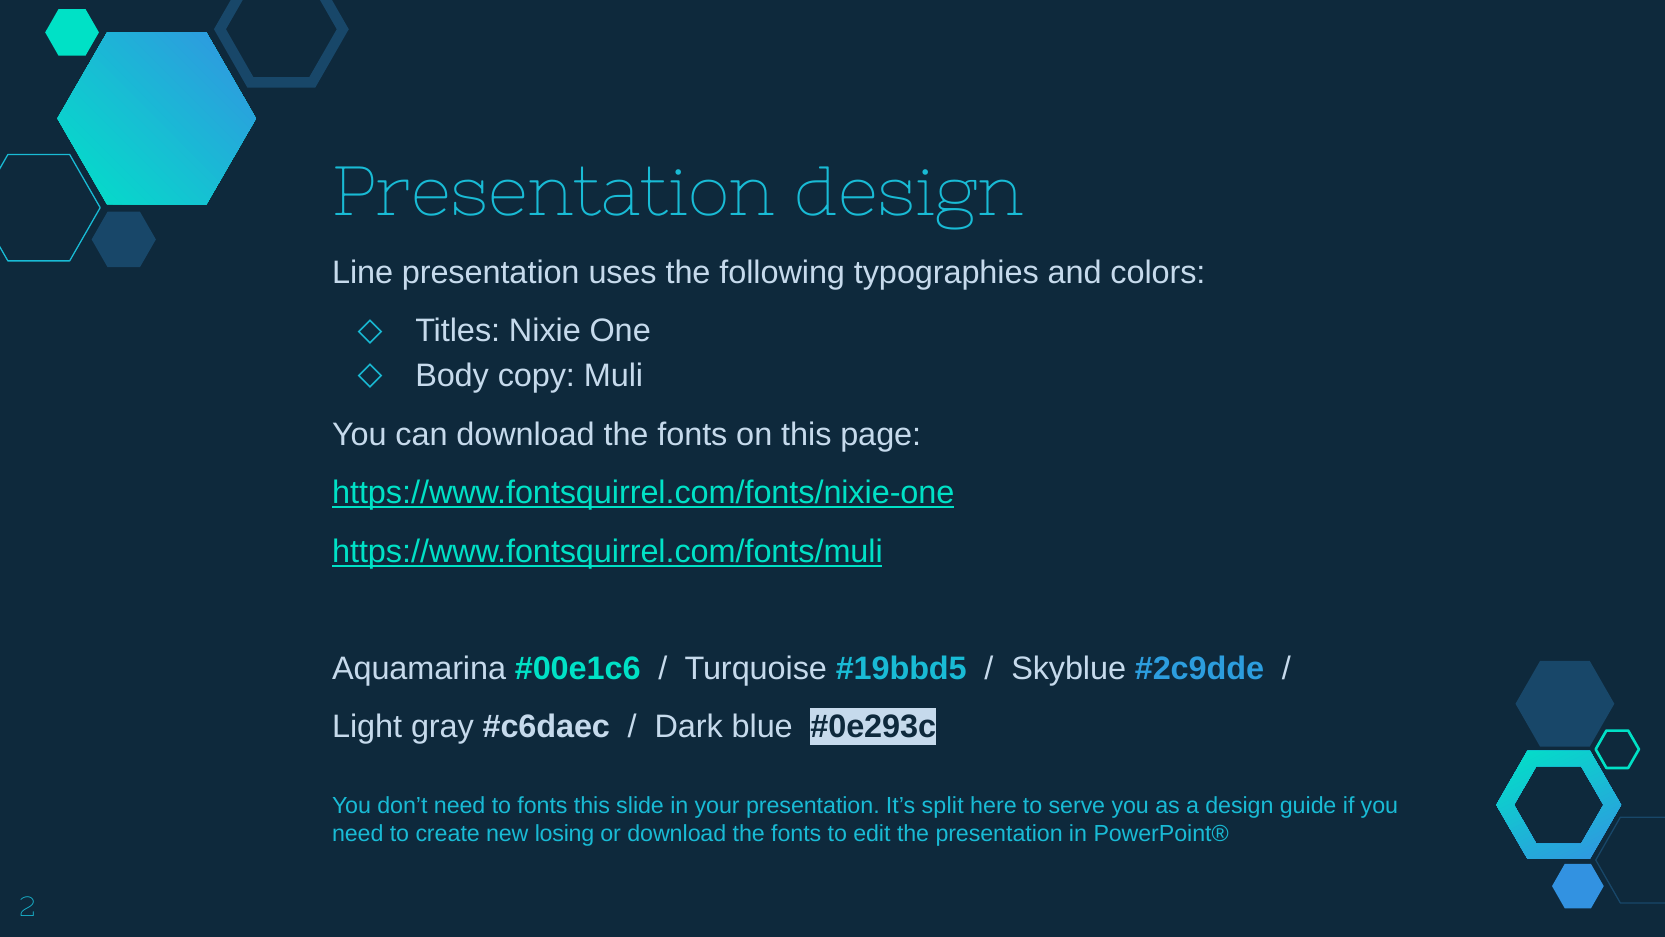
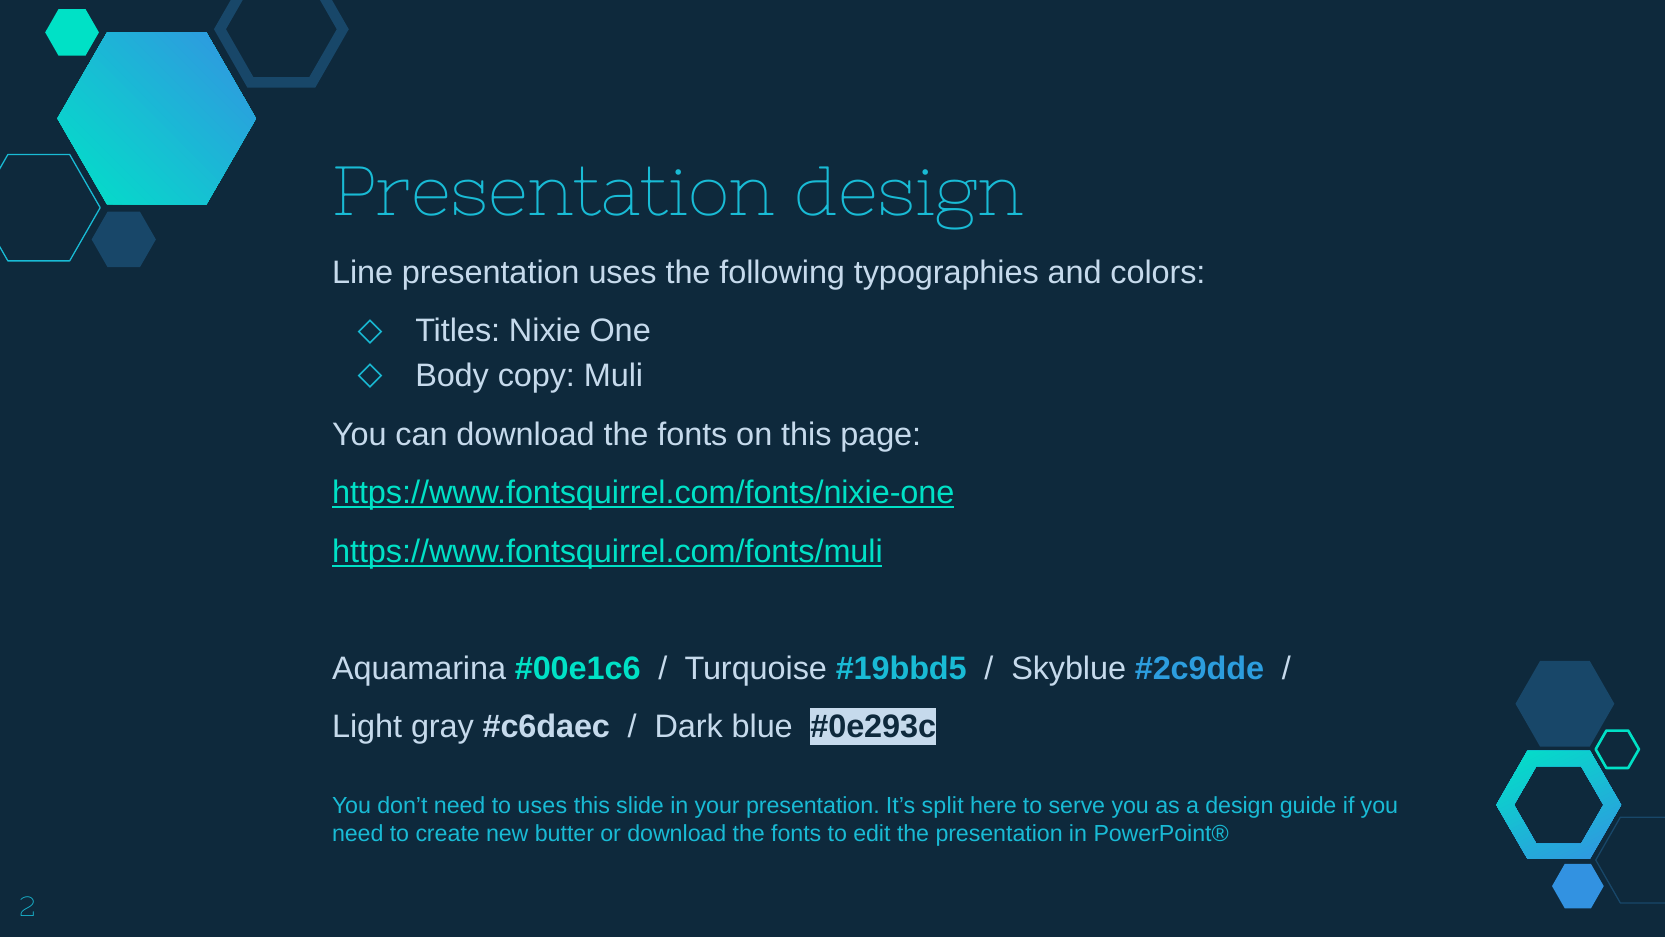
to fonts: fonts -> uses
losing: losing -> butter
